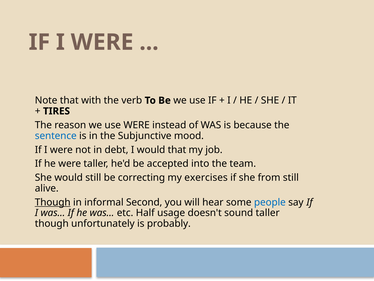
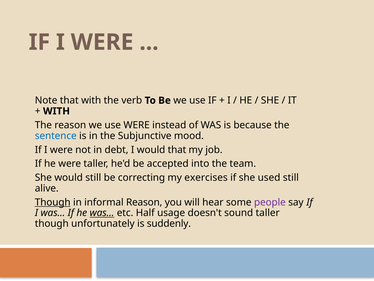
TIRES at (56, 111): TIRES -> WITH
from: from -> used
informal Second: Second -> Reason
people colour: blue -> purple
was at (102, 213) underline: none -> present
probably: probably -> suddenly
